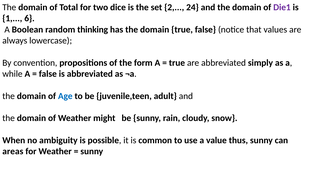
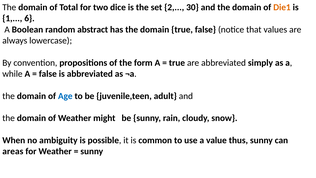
24: 24 -> 30
Die1 colour: purple -> orange
thinking: thinking -> abstract
